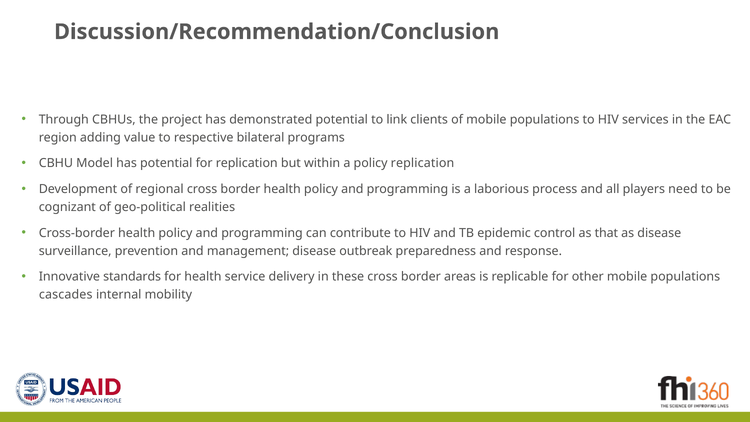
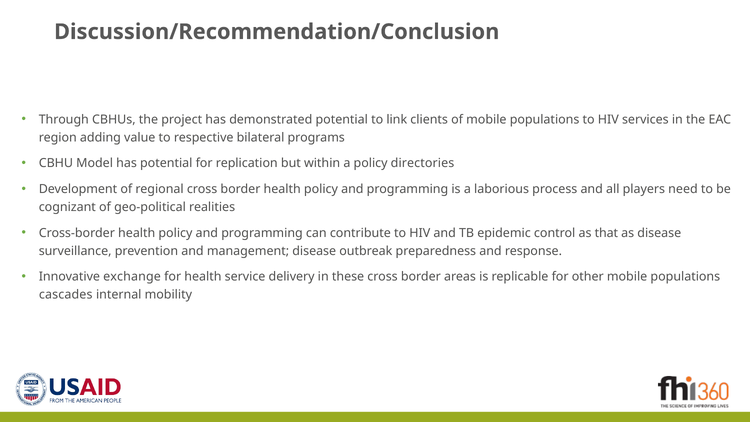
policy replication: replication -> directories
standards: standards -> exchange
